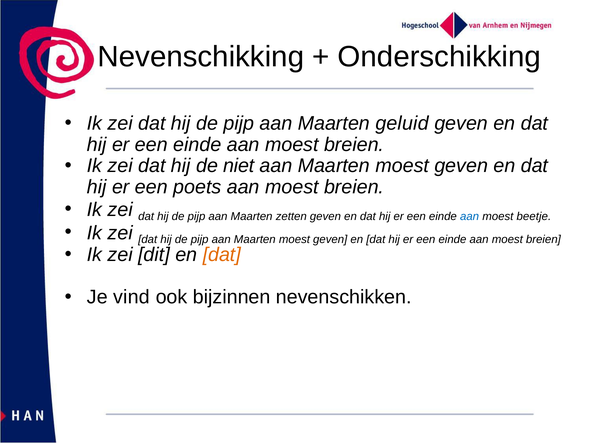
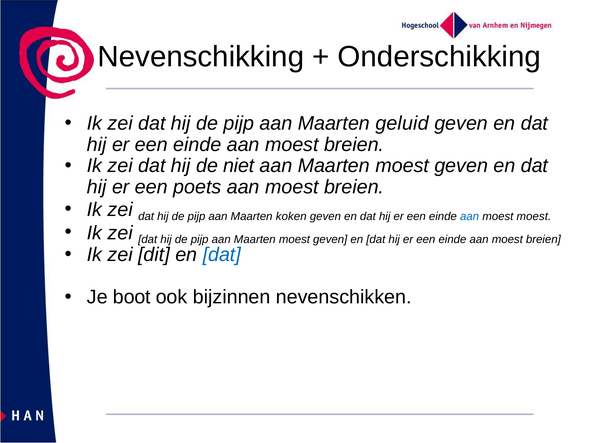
zetten: zetten -> koken
moest beetje: beetje -> moest
dat at (222, 254) colour: orange -> blue
vind: vind -> boot
